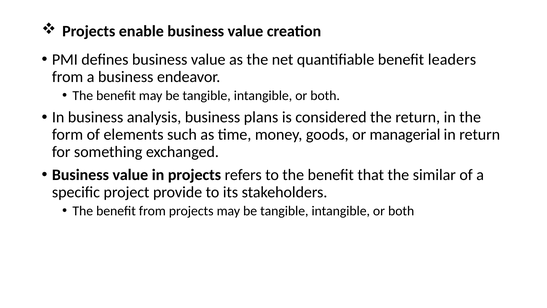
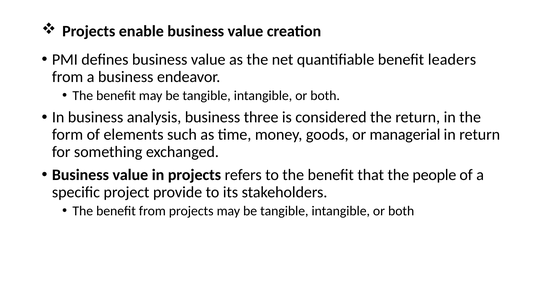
plans: plans -> three
similar: similar -> people
